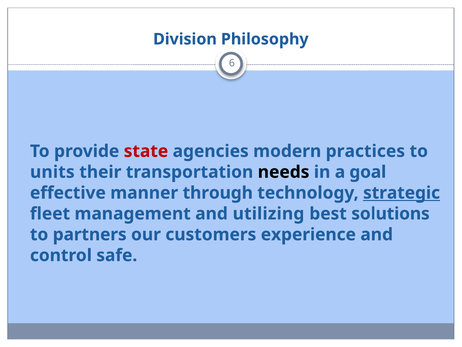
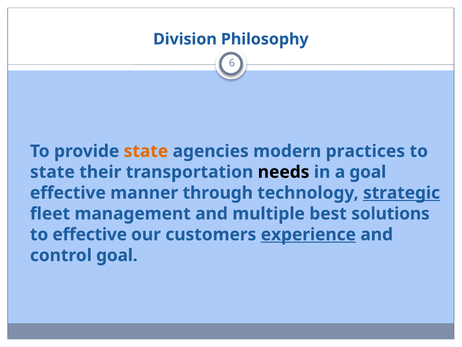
state at (146, 151) colour: red -> orange
units at (52, 172): units -> state
utilizing: utilizing -> multiple
to partners: partners -> effective
experience underline: none -> present
control safe: safe -> goal
